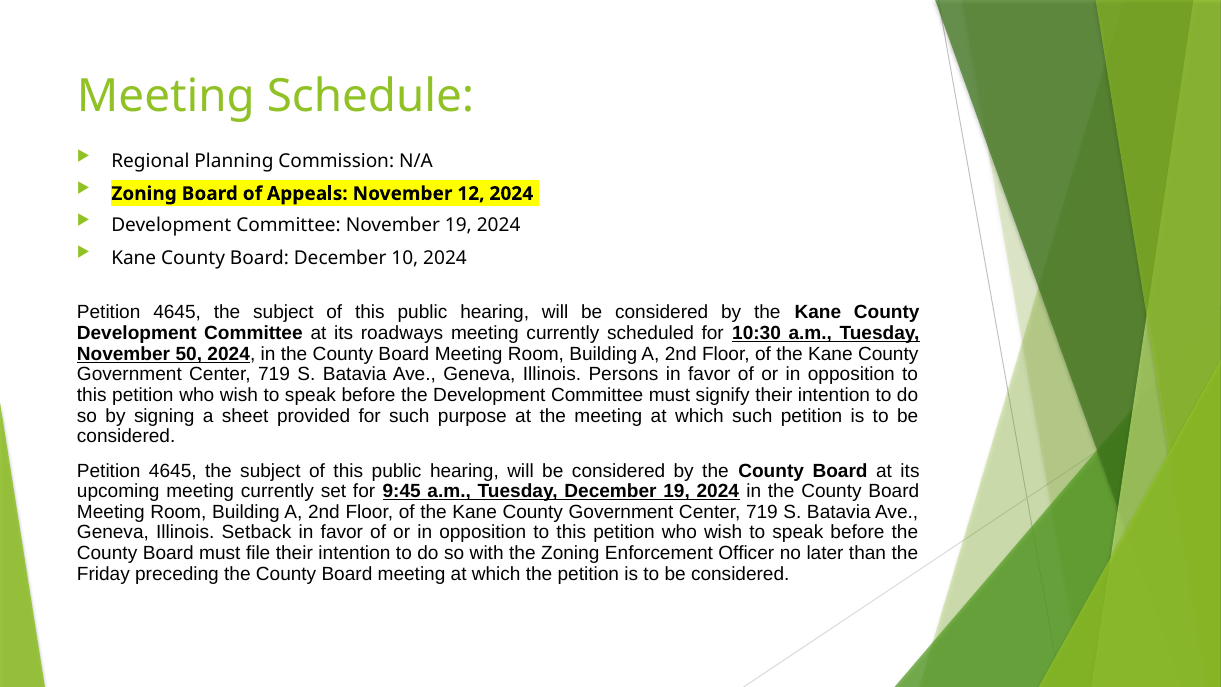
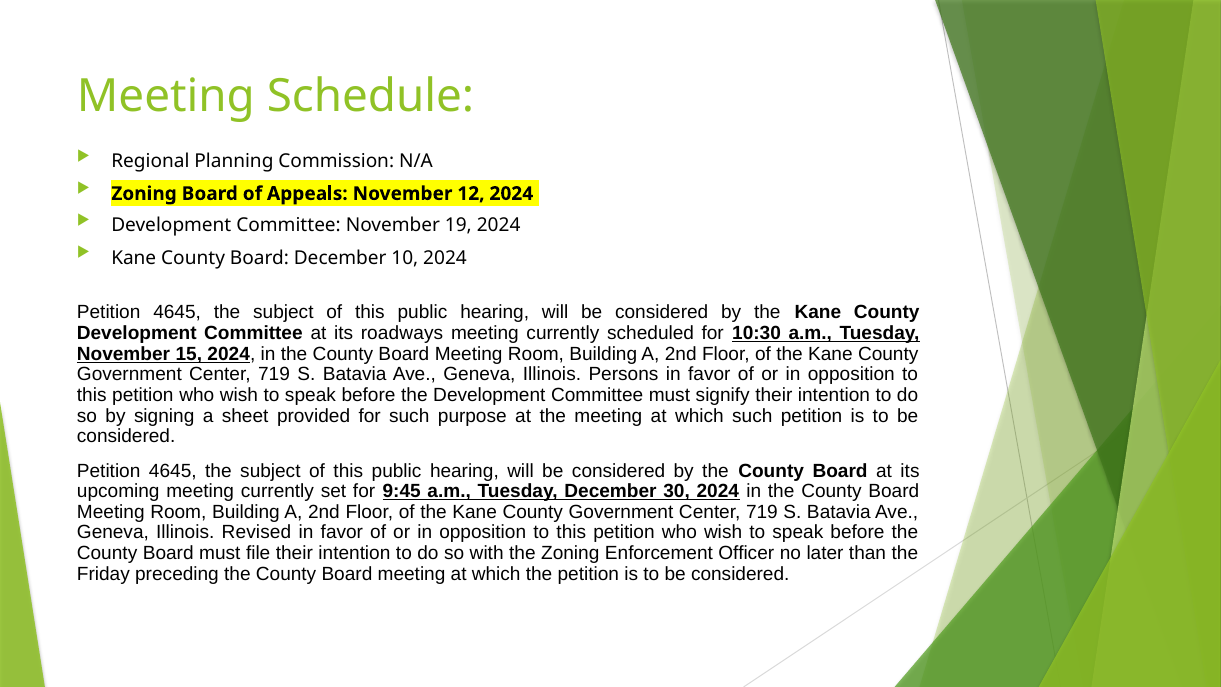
50: 50 -> 15
December 19: 19 -> 30
Setback: Setback -> Revised
